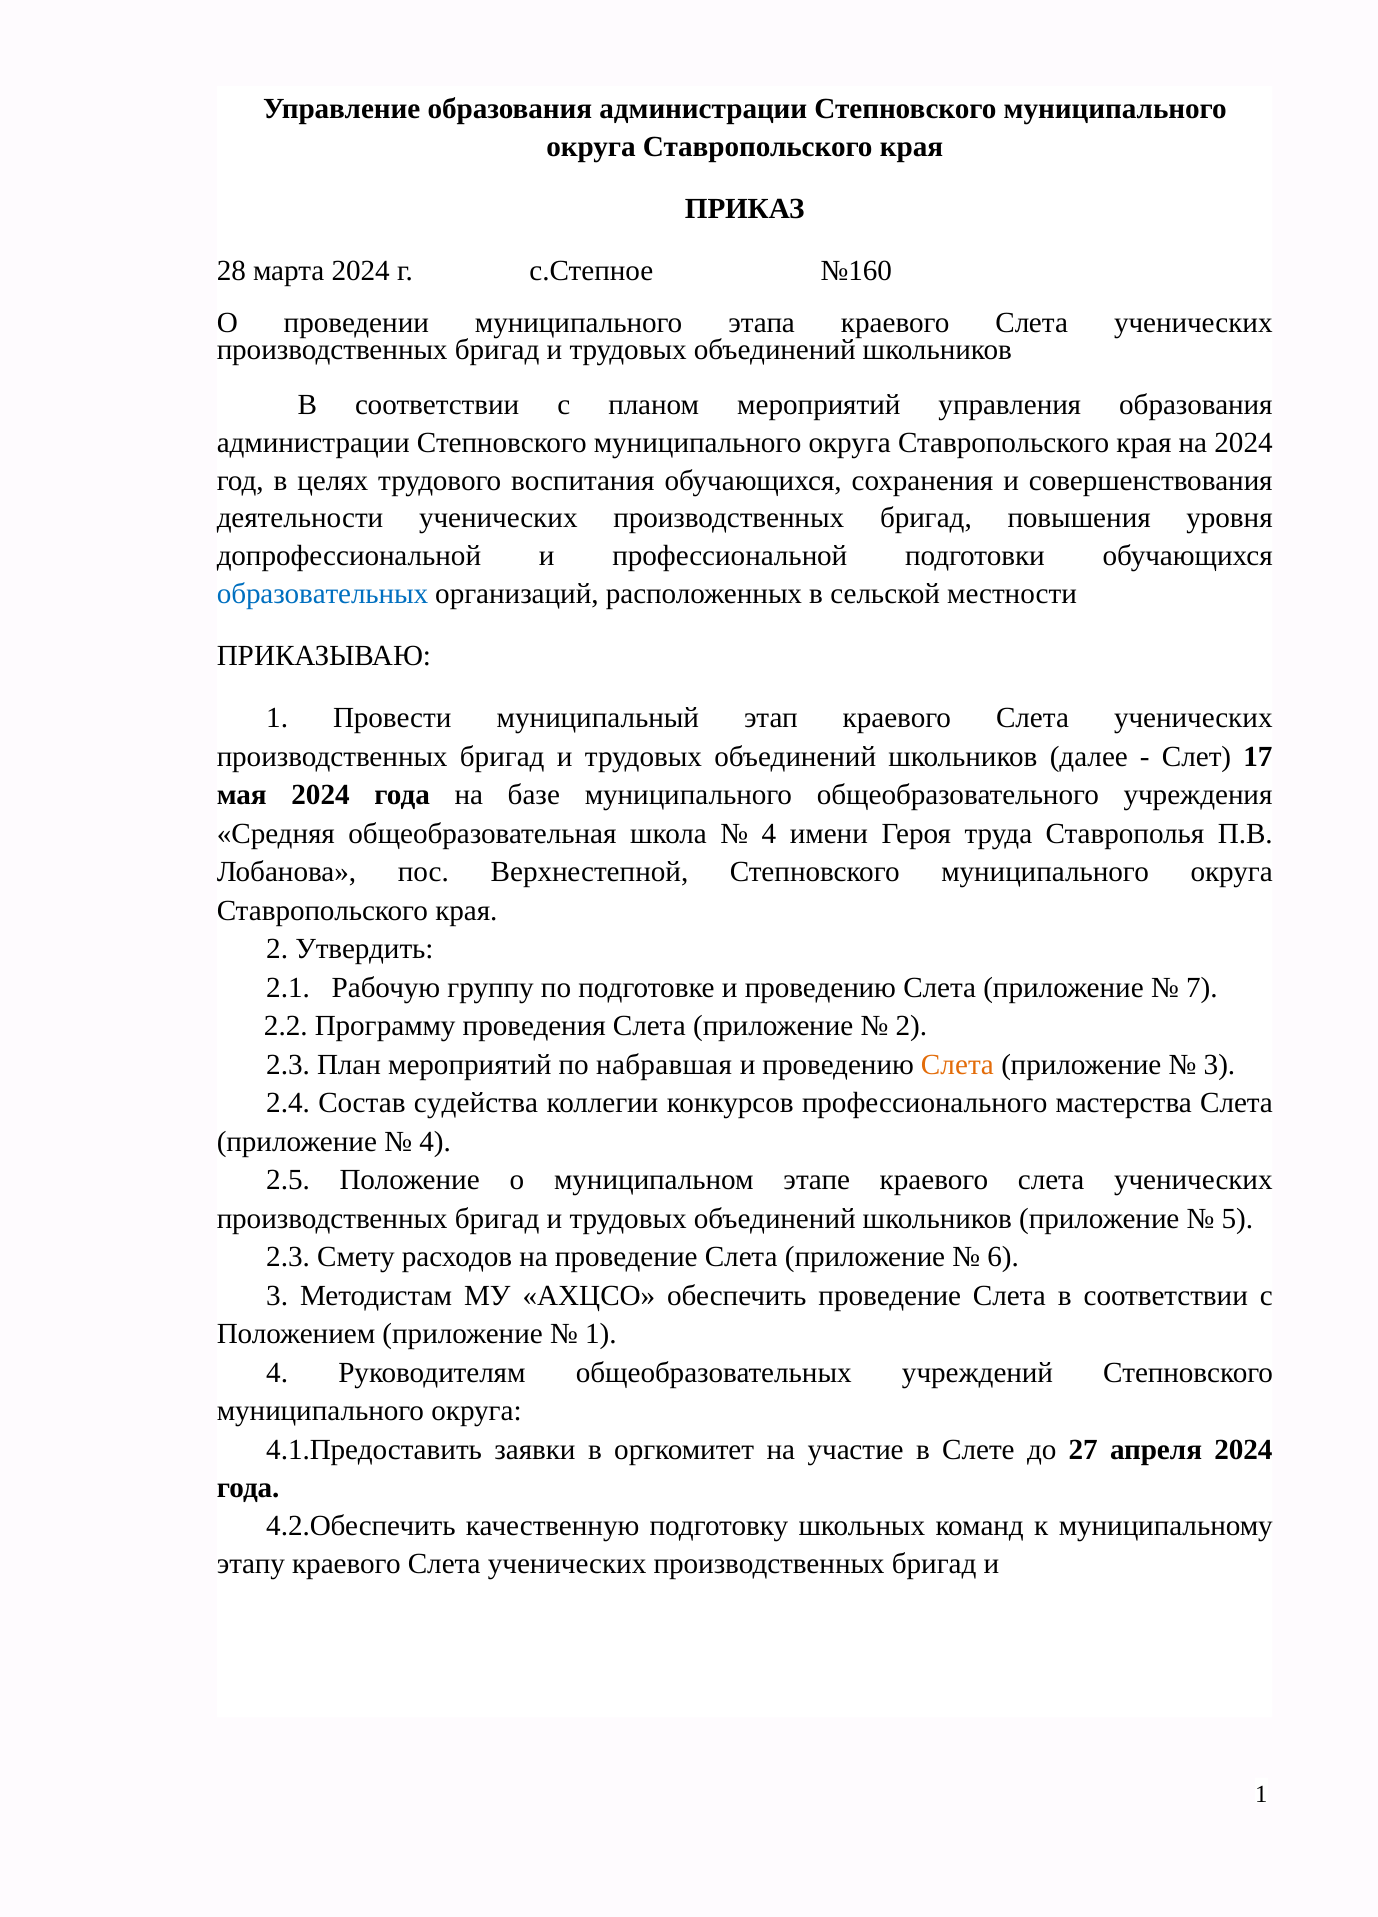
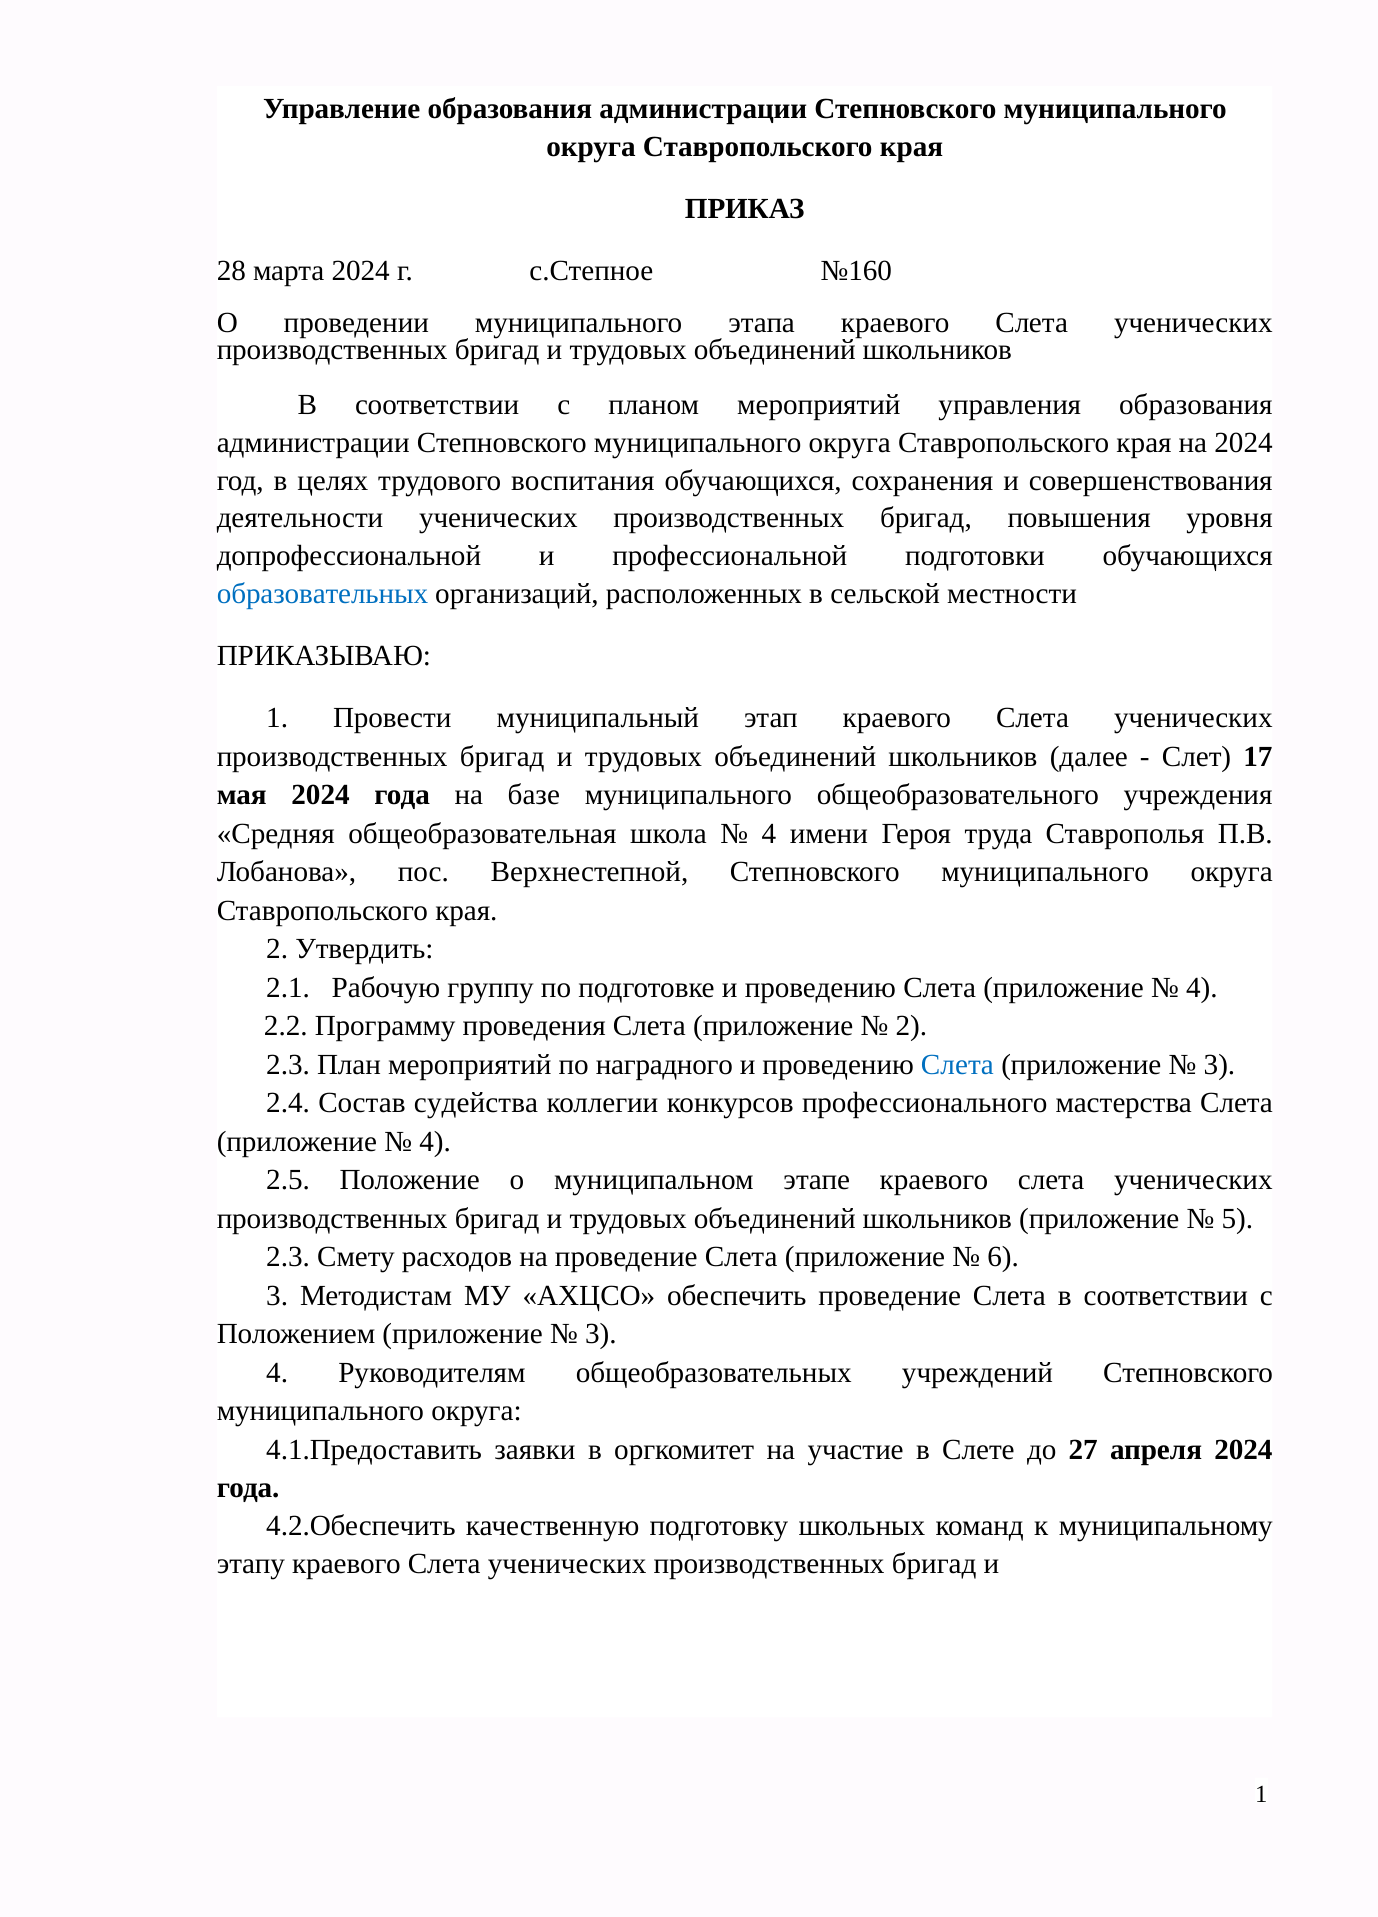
7 at (1202, 988): 7 -> 4
набравшая: набравшая -> наградного
Слета at (957, 1065) colour: orange -> blue
1 at (601, 1335): 1 -> 3
